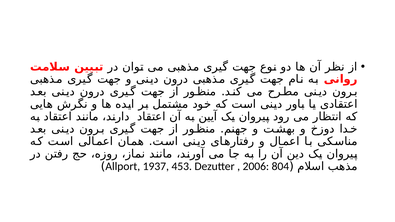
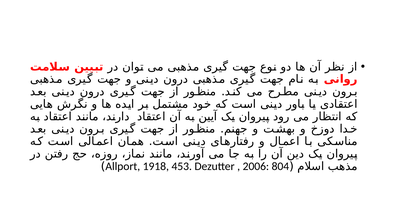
1937: 1937 -> 1918
